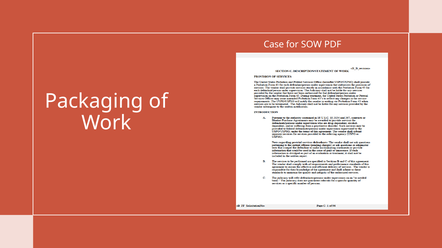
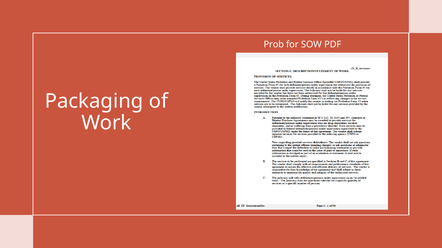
Case: Case -> Prob
